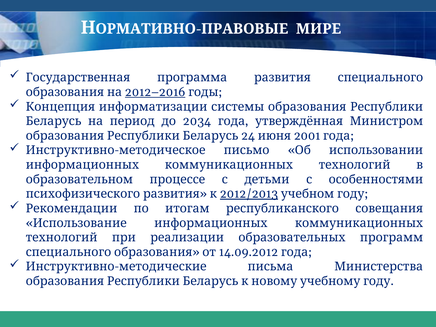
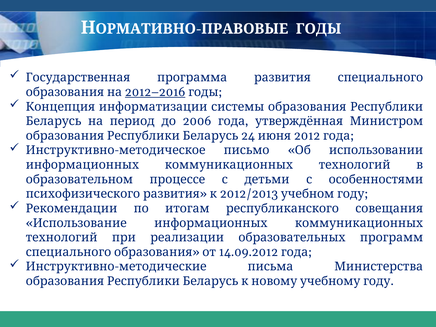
МИРЕ at (319, 29): МИРЕ -> ГОДЫ
2034: 2034 -> 2006
2001: 2001 -> 2012
2012/2013 underline: present -> none
